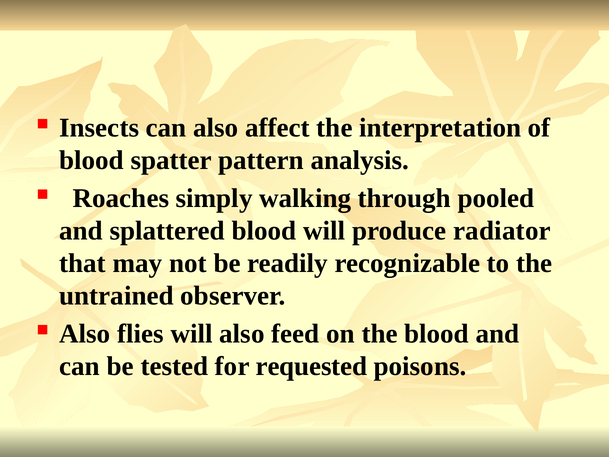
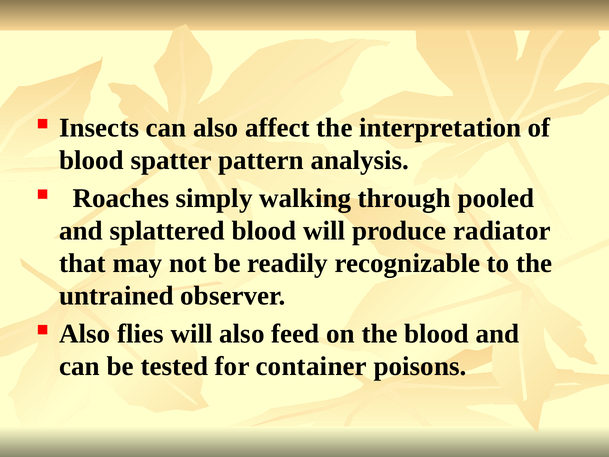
requested: requested -> container
